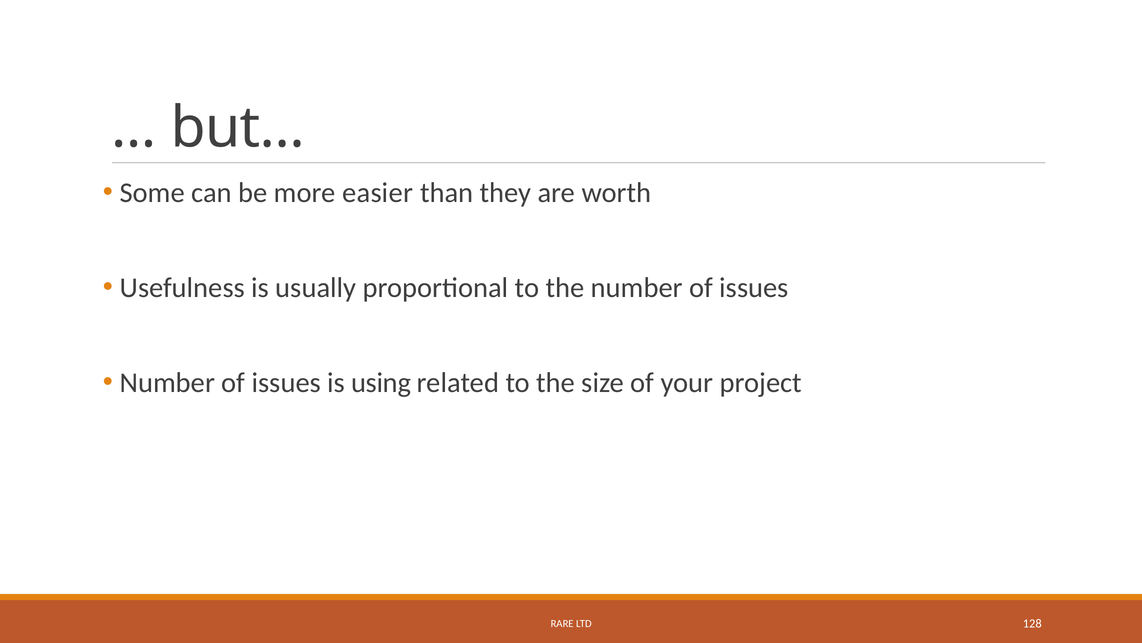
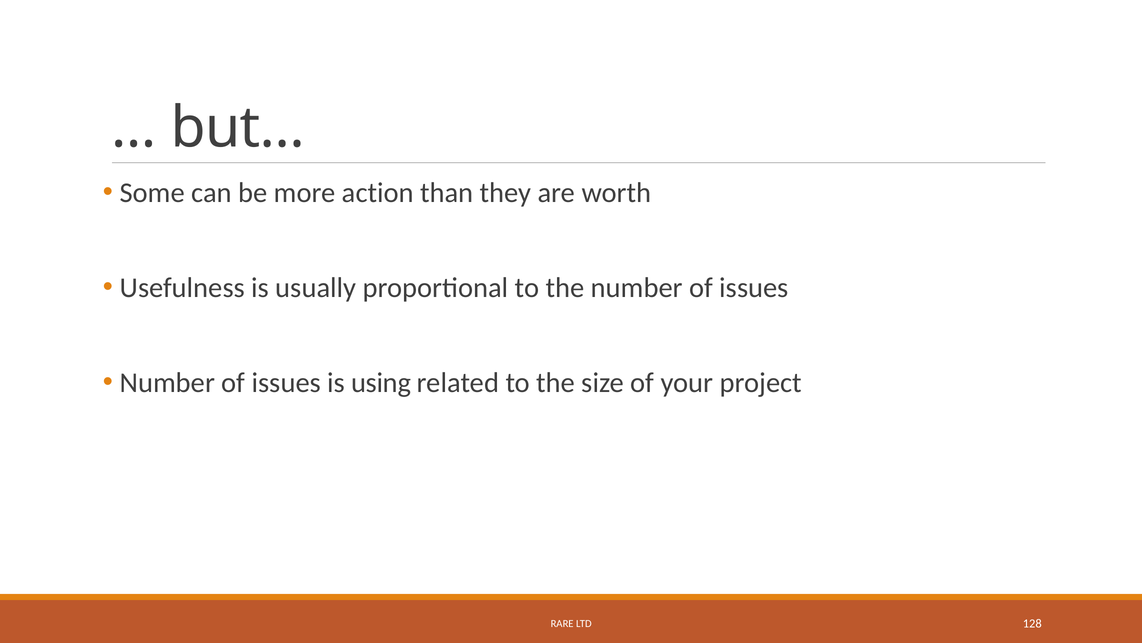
easier: easier -> action
